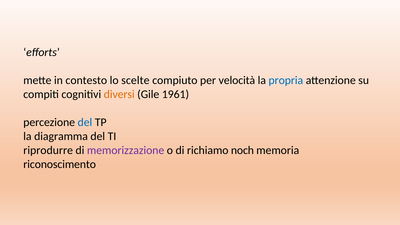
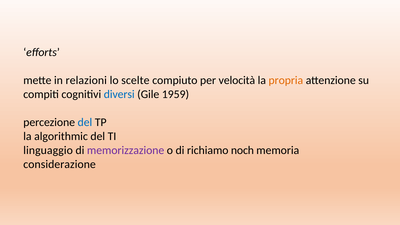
contesto: contesto -> relazioni
propria colour: blue -> orange
diversi colour: orange -> blue
1961: 1961 -> 1959
diagramma: diagramma -> algorithmic
riprodurre: riprodurre -> linguaggio
riconoscimento: riconoscimento -> considerazione
